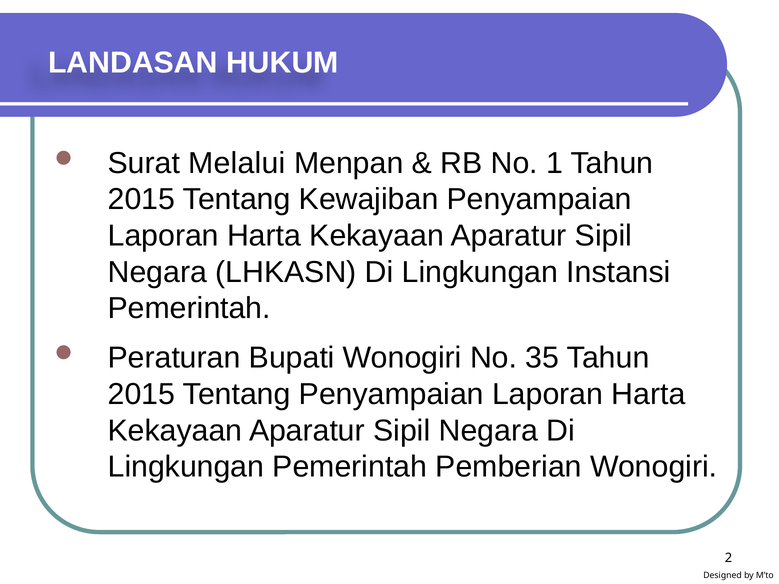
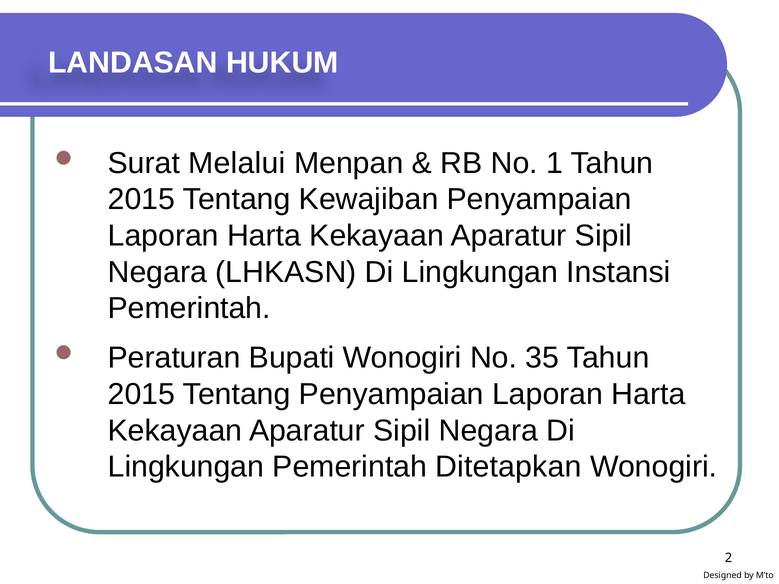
Pemberian: Pemberian -> Ditetapkan
